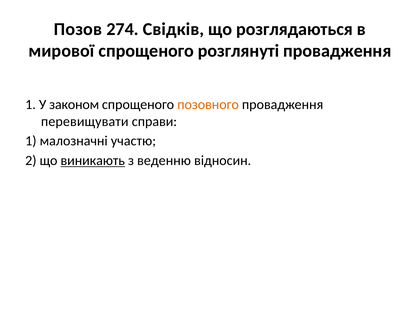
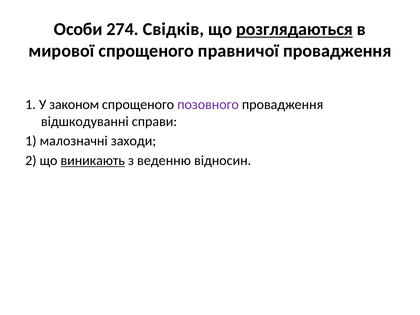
Позов: Позов -> Особи
розглядаються underline: none -> present
розглянуті: розглянуті -> правничої
позовного colour: orange -> purple
перевищувати: перевищувати -> відшкодуванні
участю: участю -> заходи
